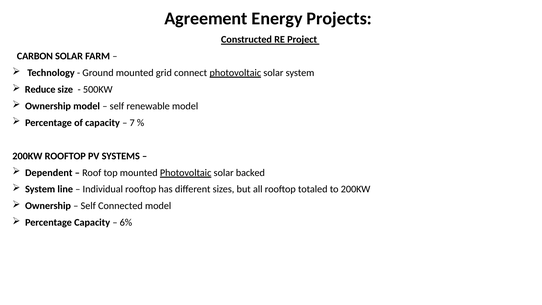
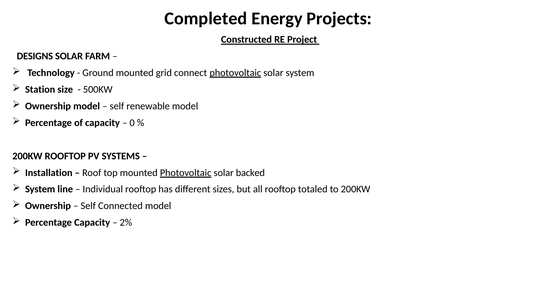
Agreement: Agreement -> Completed
CARBON: CARBON -> DESIGNS
Reduce: Reduce -> Station
7: 7 -> 0
Dependent: Dependent -> Installation
6%: 6% -> 2%
